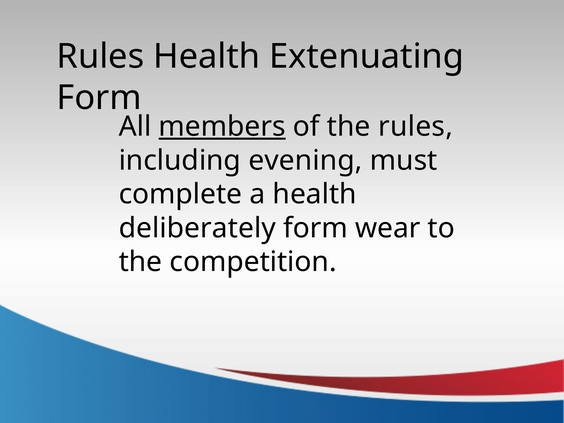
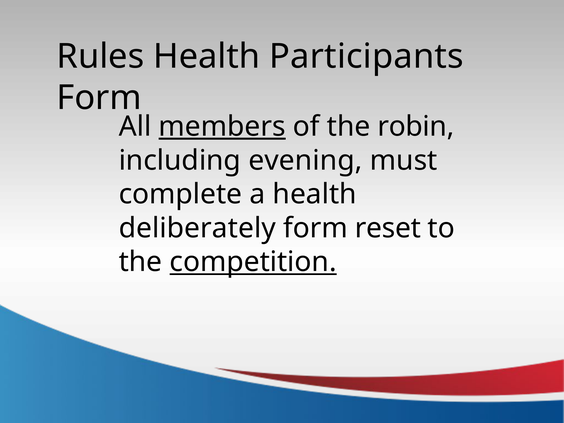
Extenuating: Extenuating -> Participants
the rules: rules -> robin
wear: wear -> reset
competition underline: none -> present
